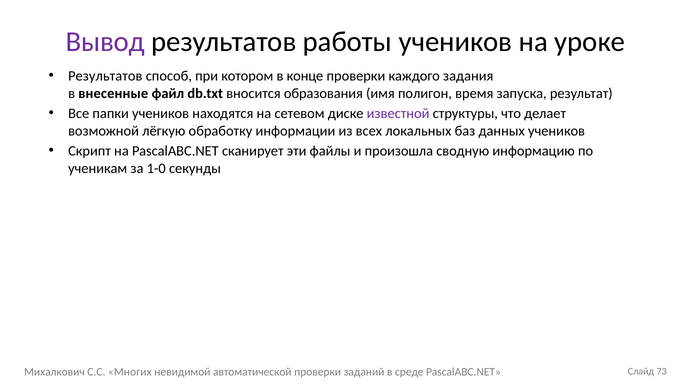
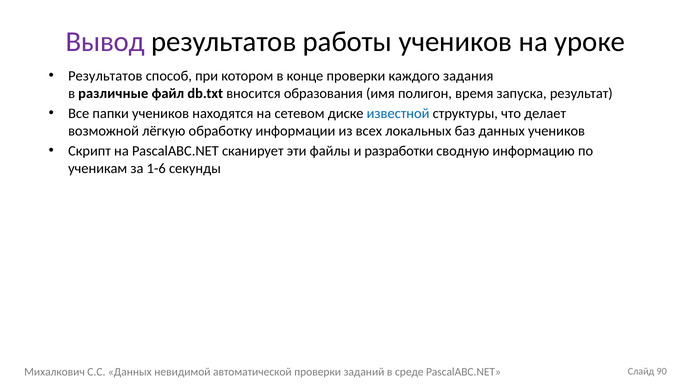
внесенные: внесенные -> различные
известной colour: purple -> blue
произошла: произошла -> разработки
1-0: 1-0 -> 1-6
С.С Многих: Многих -> Данных
73: 73 -> 90
